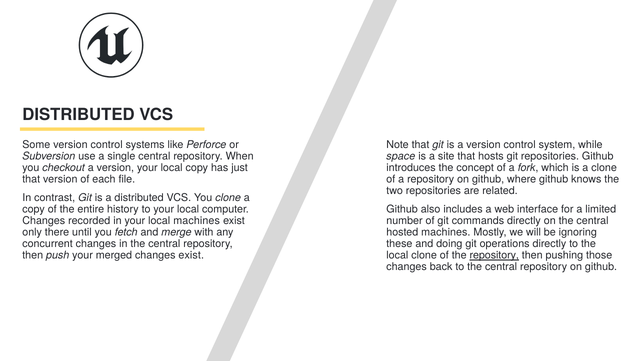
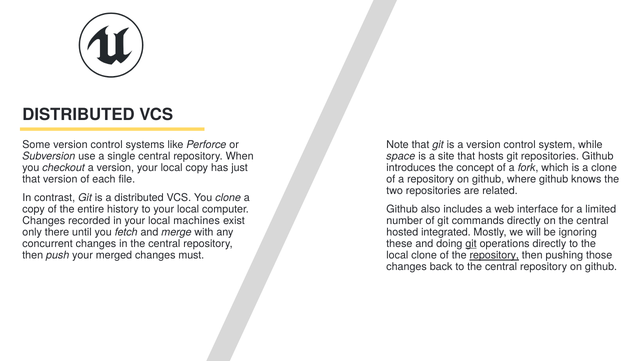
hosted machines: machines -> integrated
git at (471, 244) underline: none -> present
changes exist: exist -> must
